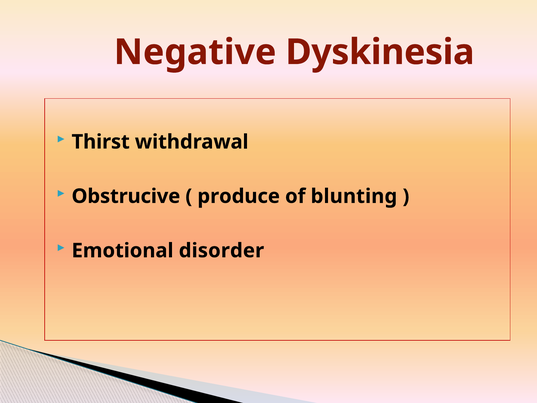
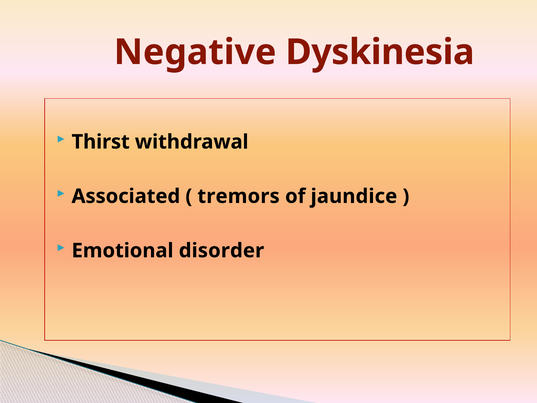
Obstrucive: Obstrucive -> Associated
produce: produce -> tremors
blunting: blunting -> jaundice
